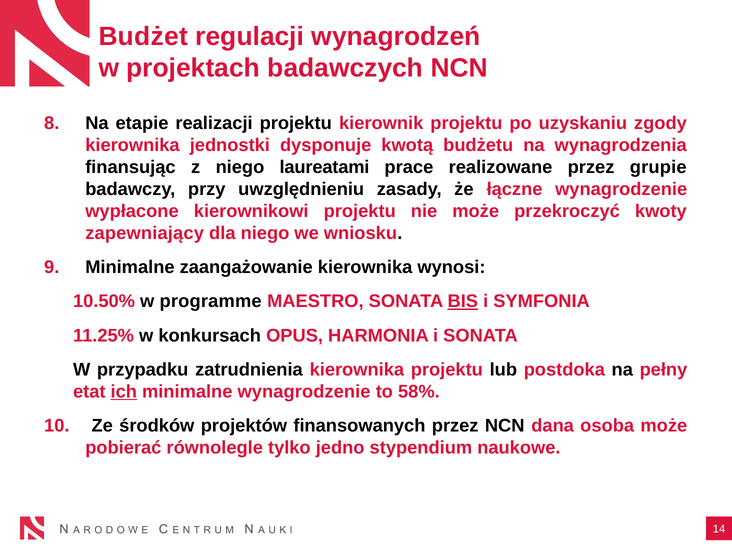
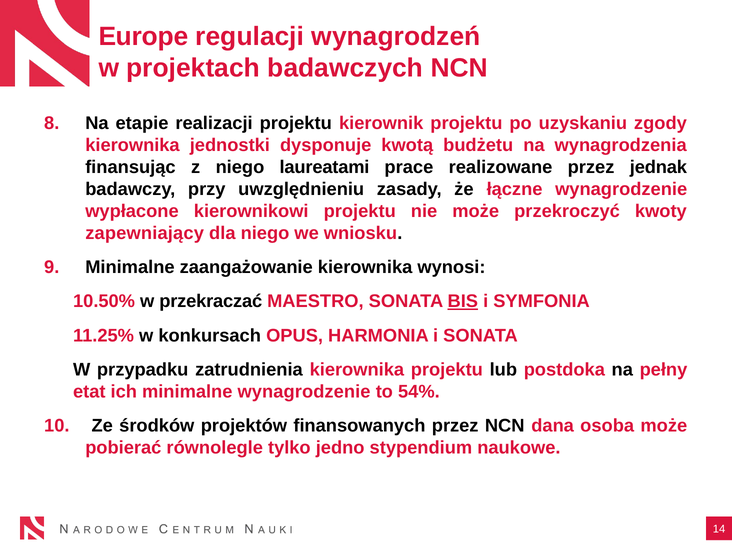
Budżet: Budżet -> Europe
grupie: grupie -> jednak
programme: programme -> przekraczać
ich underline: present -> none
58%: 58% -> 54%
